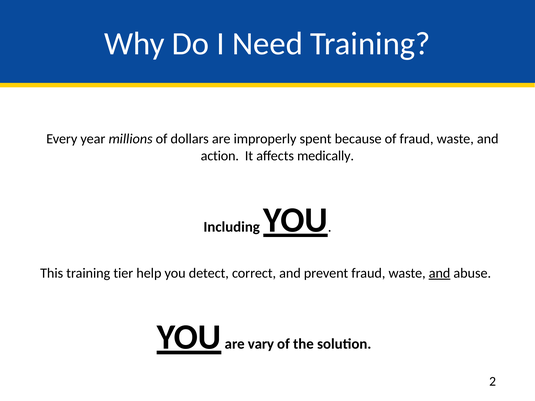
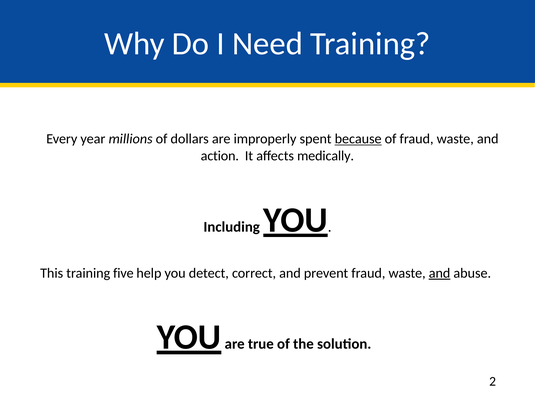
because underline: none -> present
tier: tier -> five
vary: vary -> true
